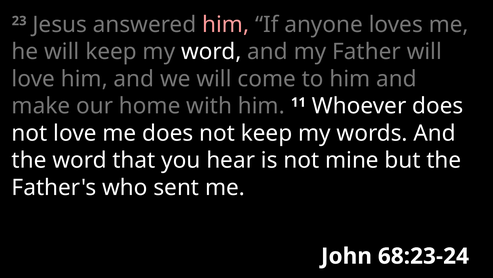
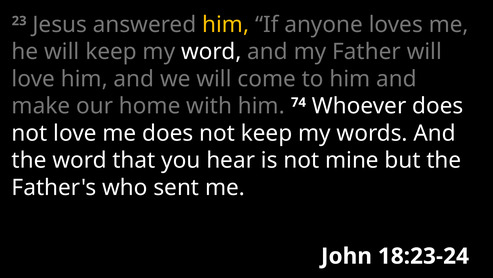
him at (226, 24) colour: pink -> yellow
11: 11 -> 74
68:23-24: 68:23-24 -> 18:23-24
